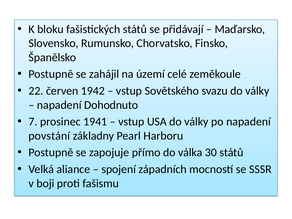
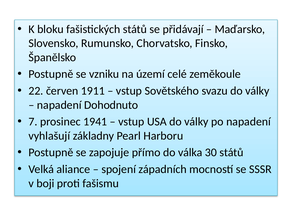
zahájil: zahájil -> vzniku
1942: 1942 -> 1911
povstání: povstání -> vyhlašují
